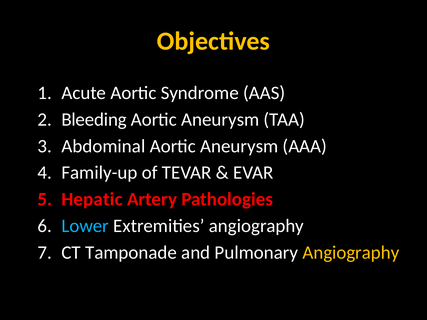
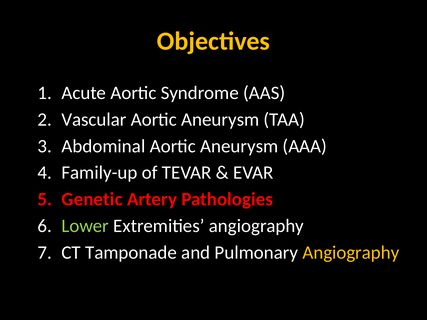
Bleeding: Bleeding -> Vascular
Hepatic: Hepatic -> Genetic
Lower colour: light blue -> light green
